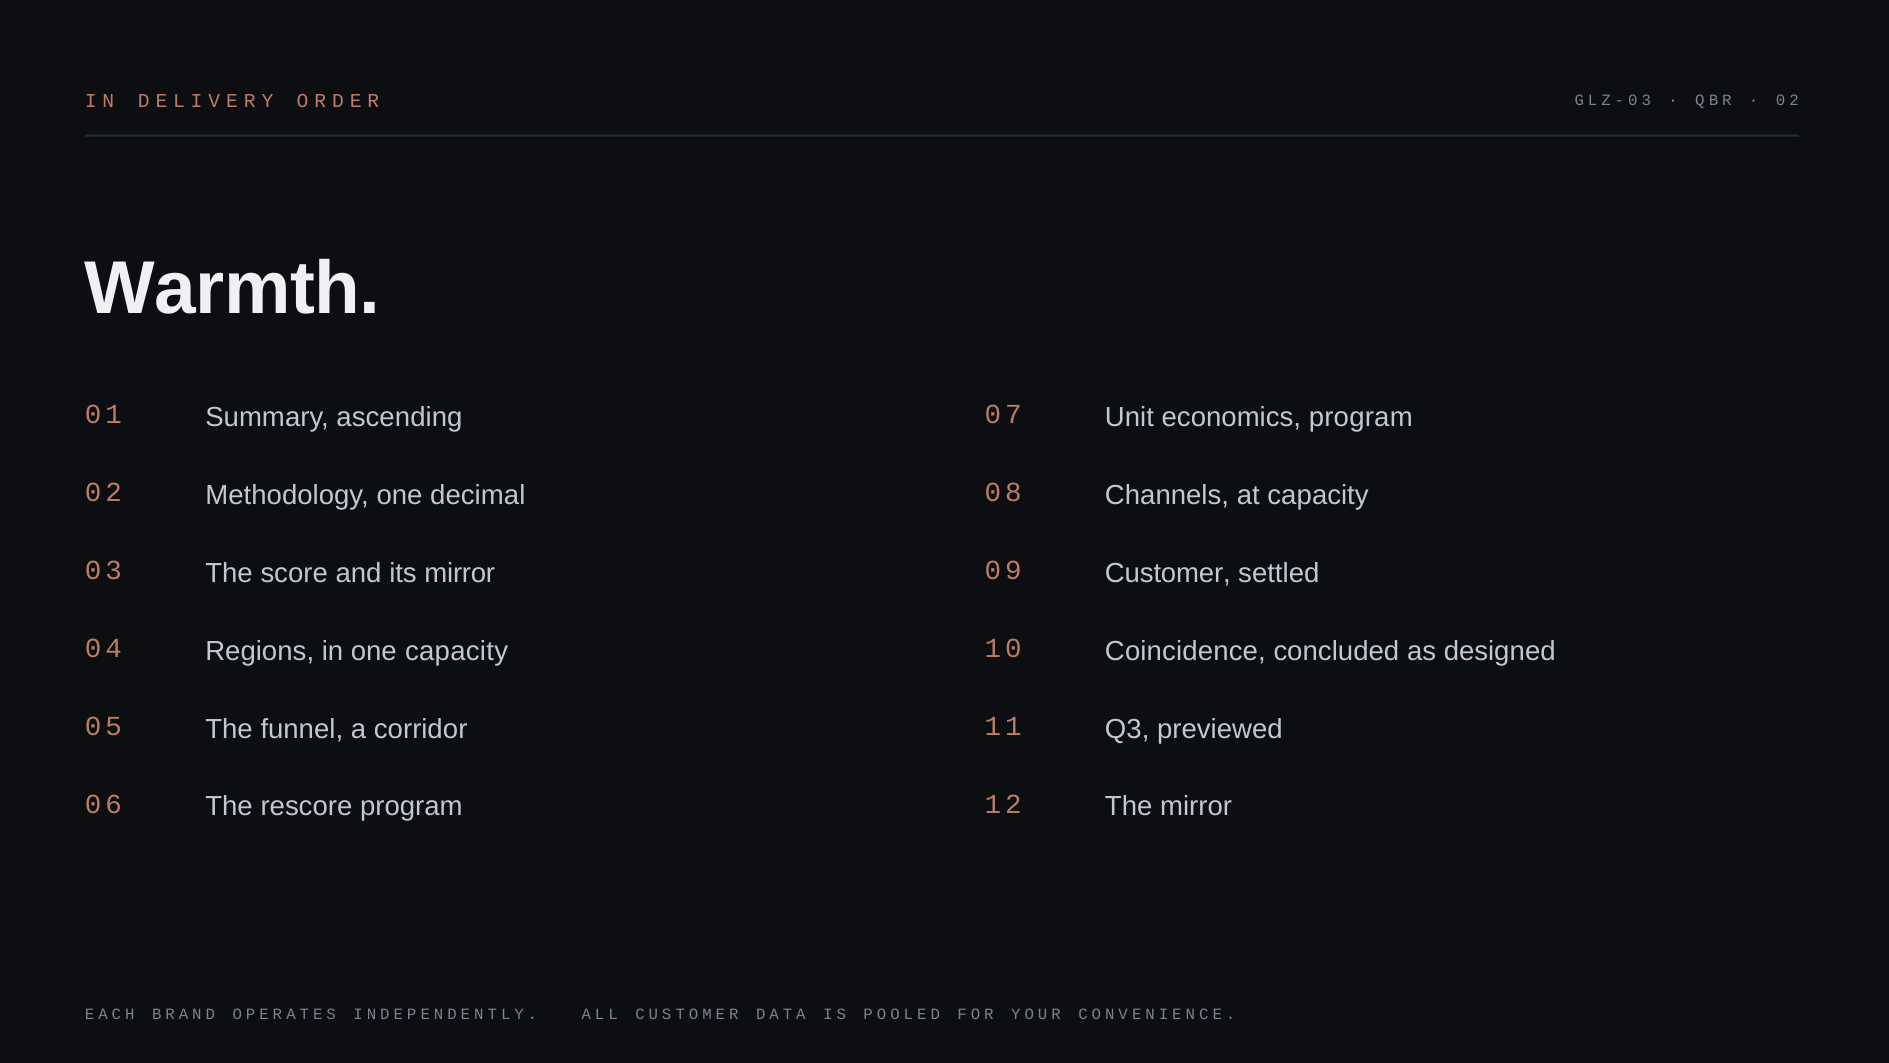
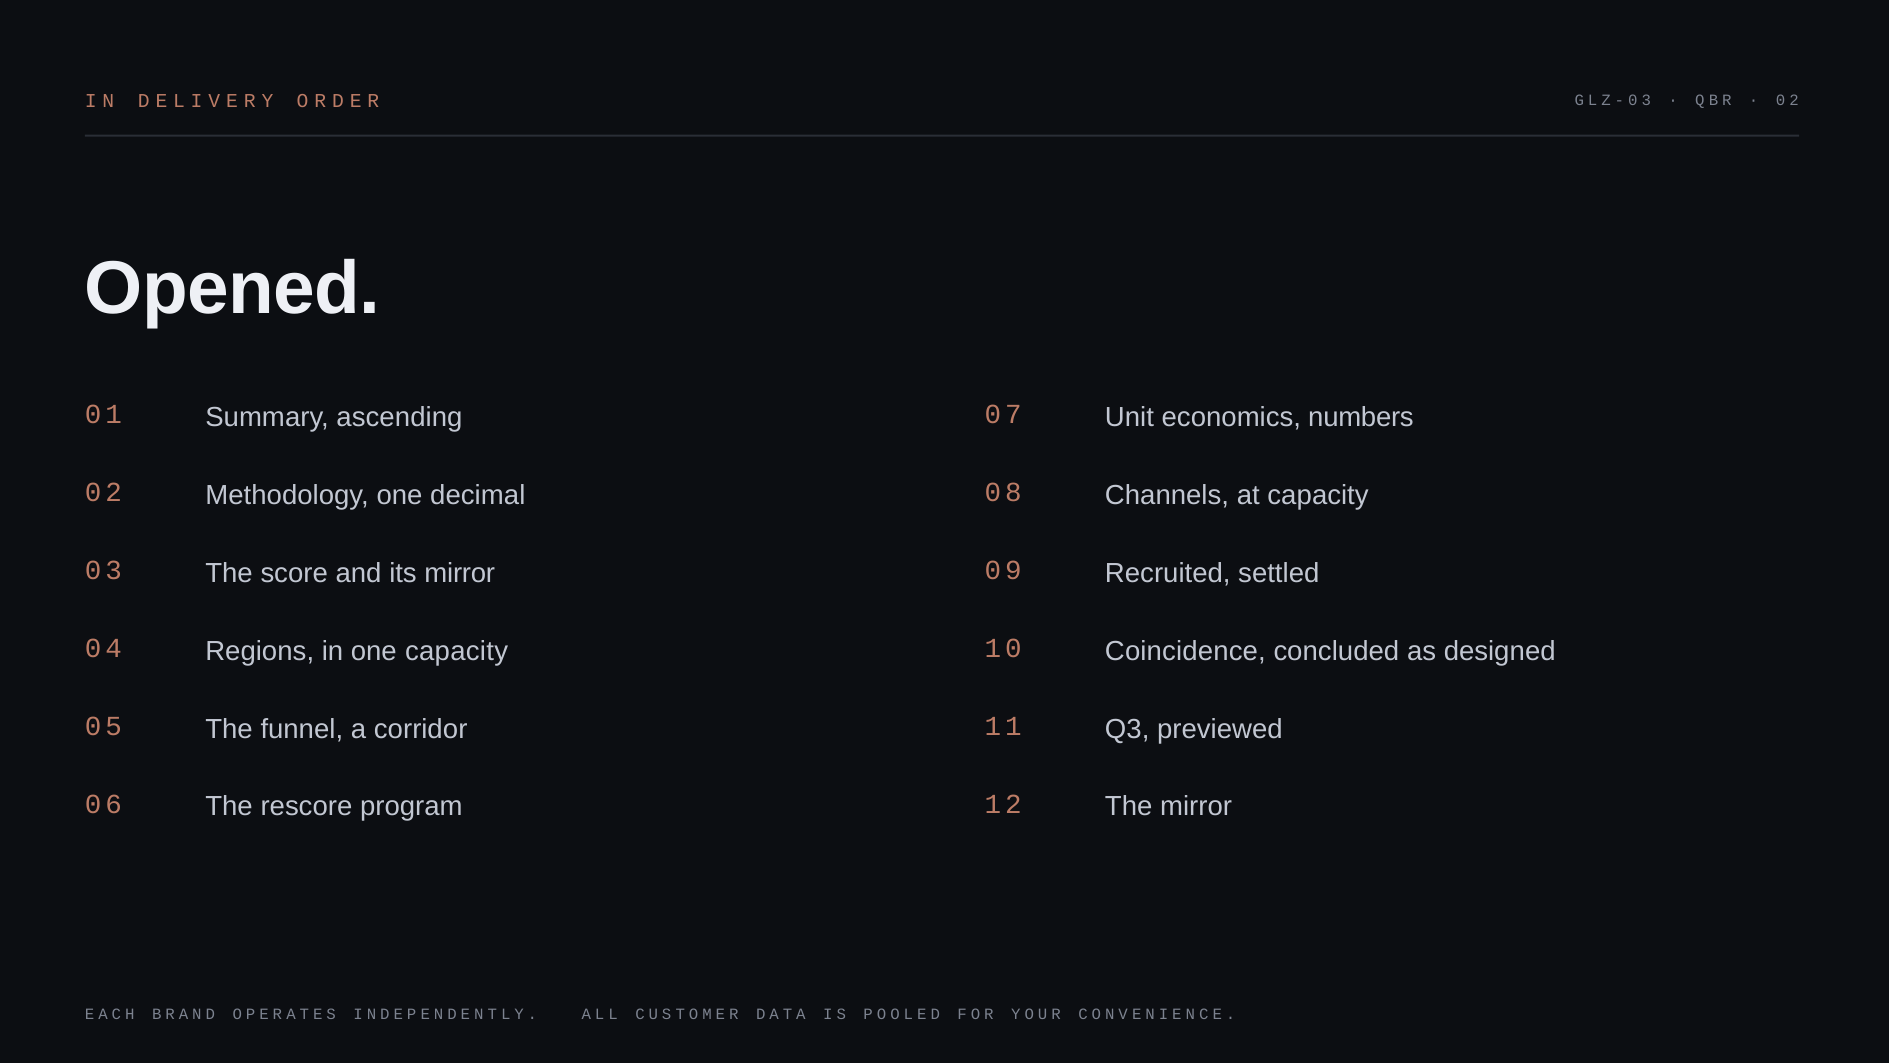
Warmth: Warmth -> Opened
economics program: program -> numbers
Customer: Customer -> Recruited
